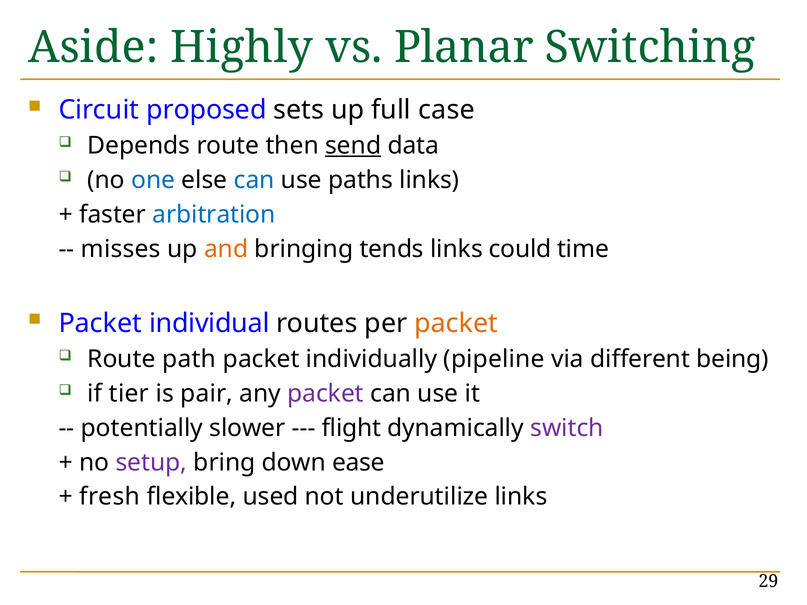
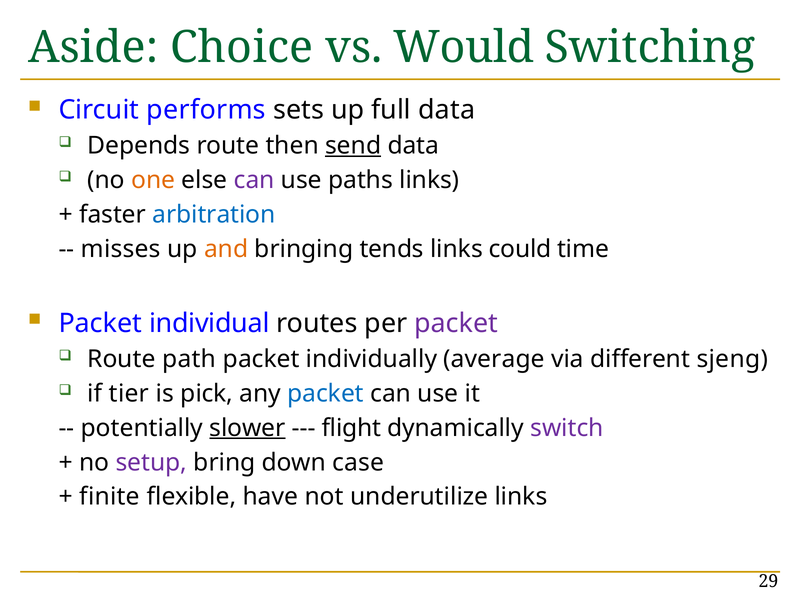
Highly: Highly -> Choice
Planar: Planar -> Would
proposed: proposed -> performs
full case: case -> data
one colour: blue -> orange
can at (254, 180) colour: blue -> purple
packet at (456, 323) colour: orange -> purple
pipeline: pipeline -> average
being: being -> sjeng
pair: pair -> pick
packet at (326, 394) colour: purple -> blue
slower underline: none -> present
ease: ease -> case
fresh: fresh -> finite
used: used -> have
